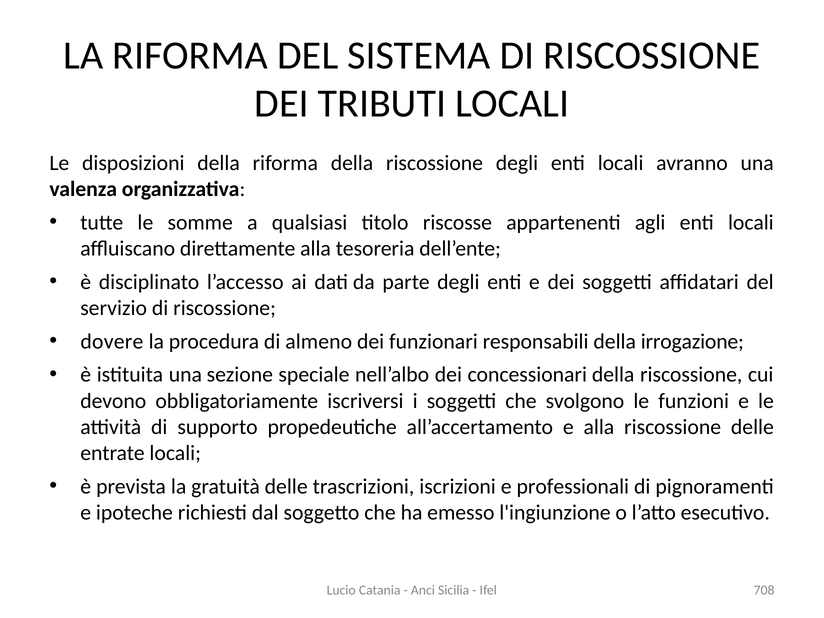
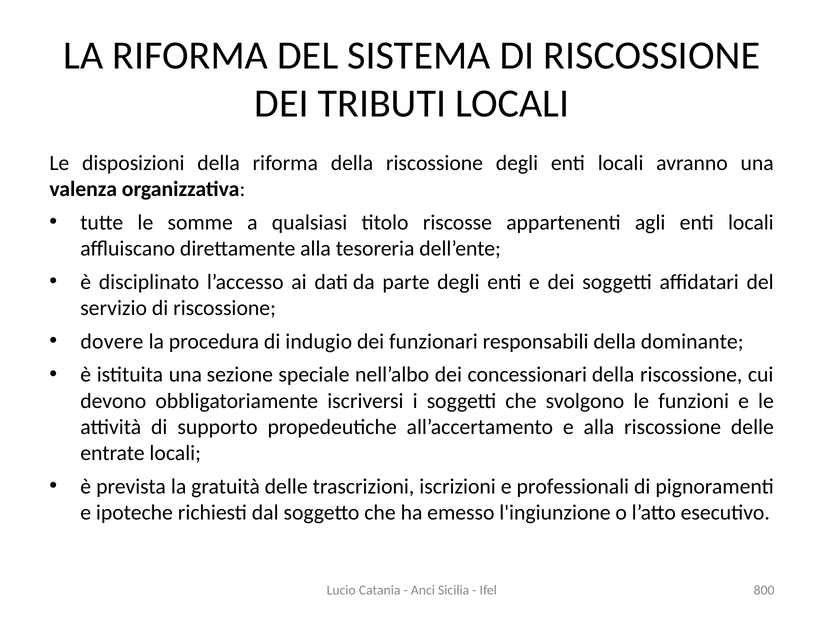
almeno: almeno -> indugio
irrogazione: irrogazione -> dominante
708: 708 -> 800
